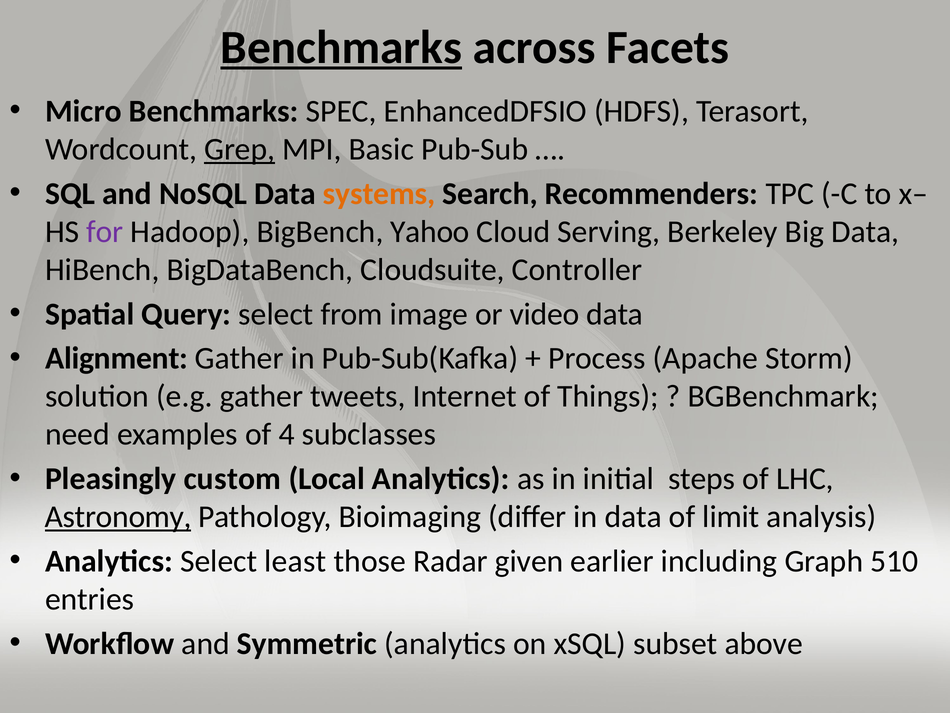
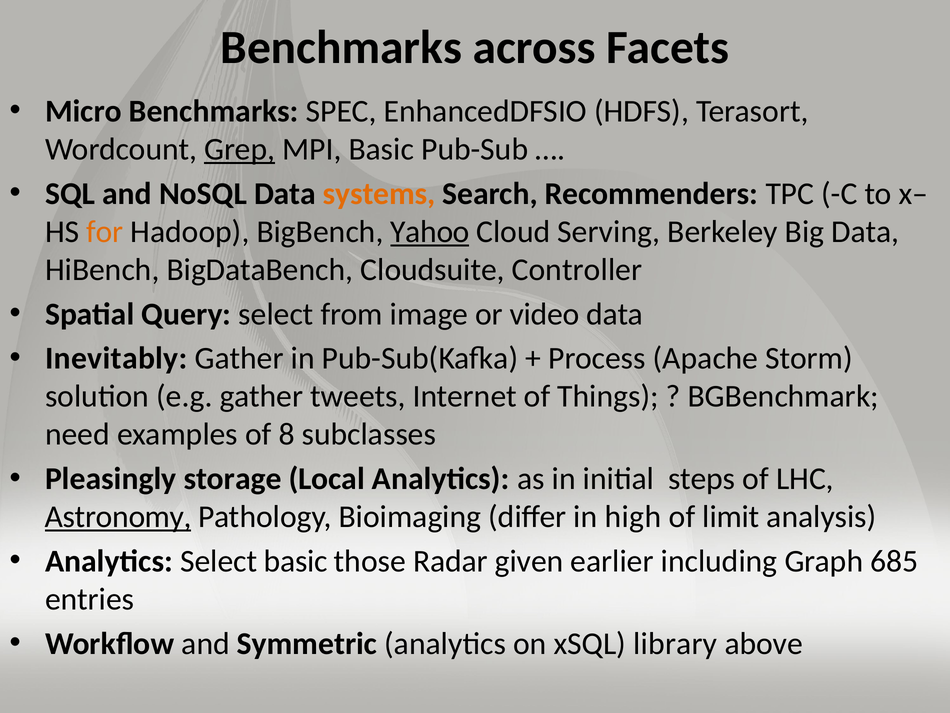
Benchmarks at (341, 47) underline: present -> none
for colour: purple -> orange
Yahoo underline: none -> present
Alignment: Alignment -> Inevitably
4: 4 -> 8
custom: custom -> storage
in data: data -> high
Select least: least -> basic
510: 510 -> 685
subset: subset -> library
